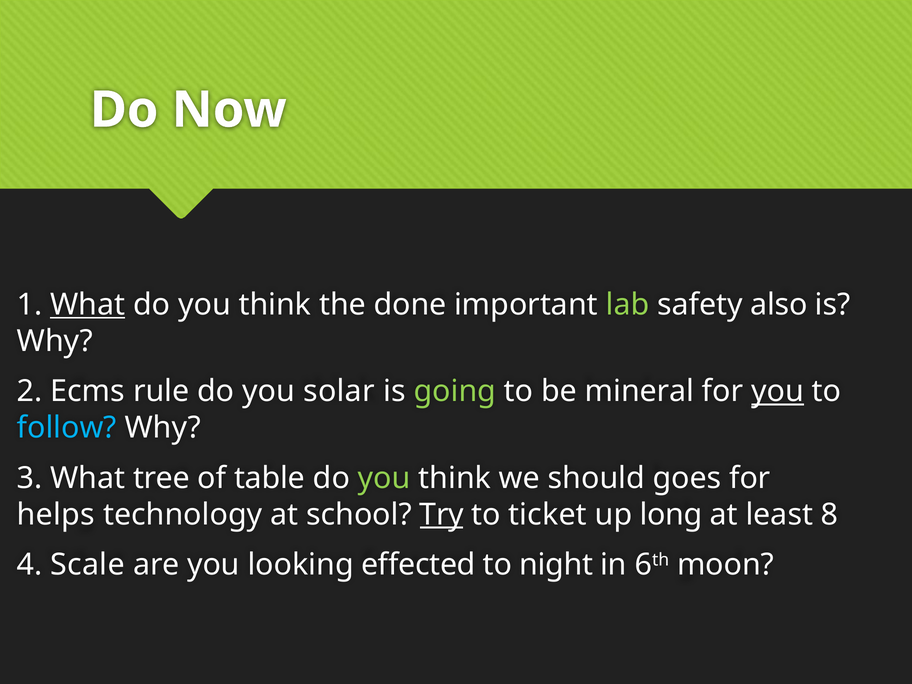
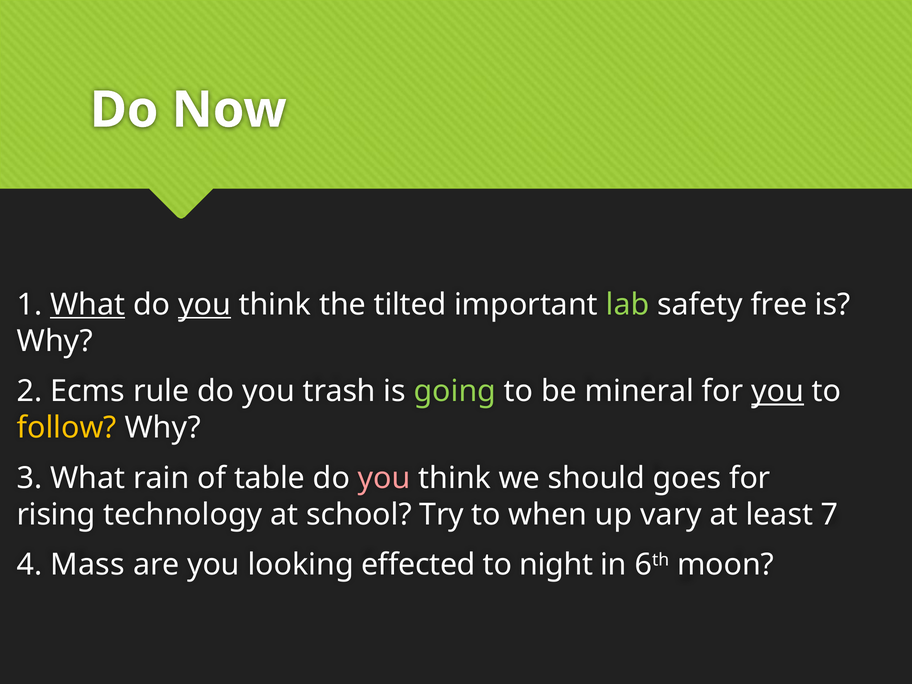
you at (204, 305) underline: none -> present
done: done -> tilted
also: also -> free
solar: solar -> trash
follow colour: light blue -> yellow
tree: tree -> rain
you at (384, 478) colour: light green -> pink
helps: helps -> rising
Try underline: present -> none
ticket: ticket -> when
long: long -> vary
8: 8 -> 7
Scale: Scale -> Mass
